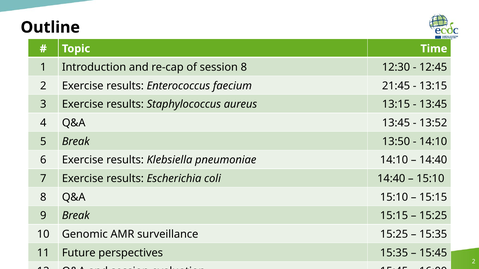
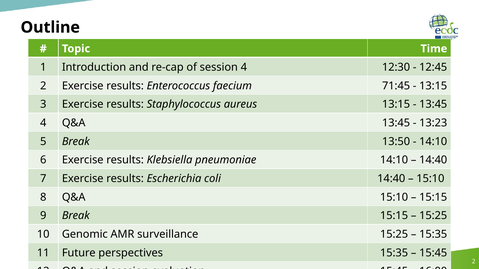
session 8: 8 -> 4
21:45: 21:45 -> 71:45
13:52: 13:52 -> 13:23
